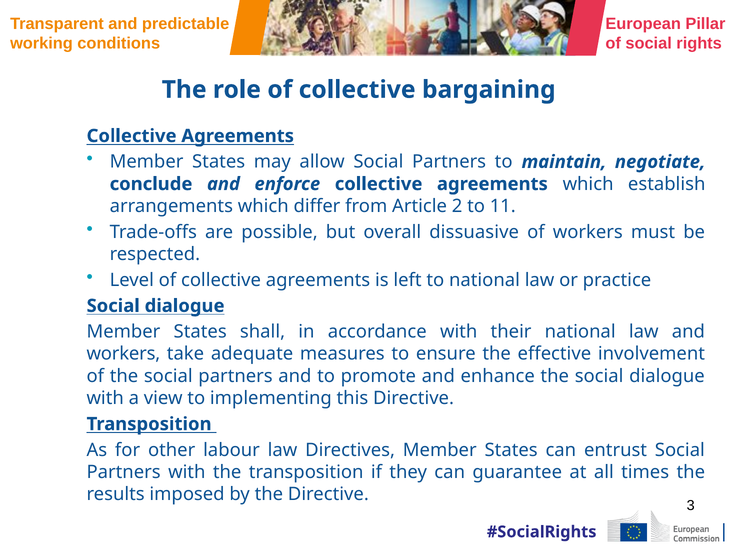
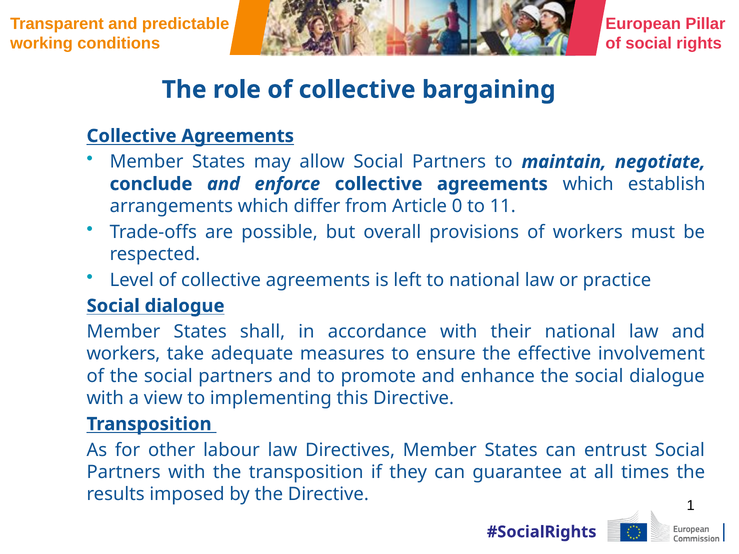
2: 2 -> 0
dissuasive: dissuasive -> provisions
3: 3 -> 1
